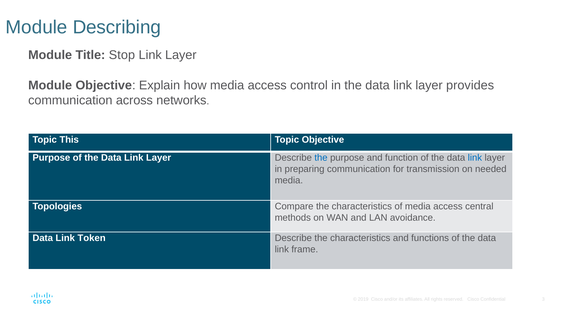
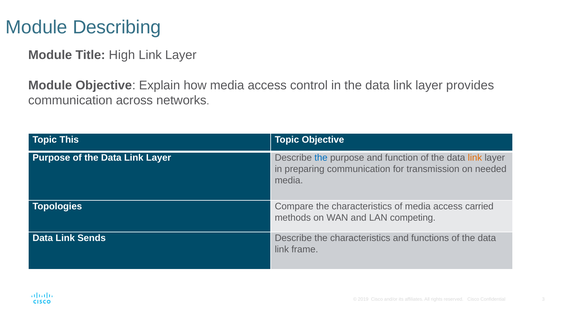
Stop: Stop -> High
link at (475, 158) colour: blue -> orange
central: central -> carried
avoidance: avoidance -> competing
Token: Token -> Sends
